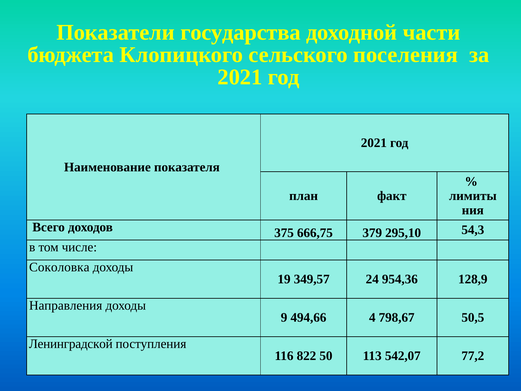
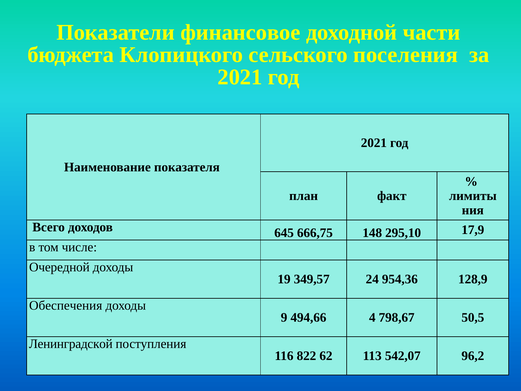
государства: государства -> финансовое
375: 375 -> 645
379: 379 -> 148
54,3: 54,3 -> 17,9
Соколовка: Соколовка -> Очередной
Направления: Направления -> Обеспечения
50: 50 -> 62
77,2: 77,2 -> 96,2
